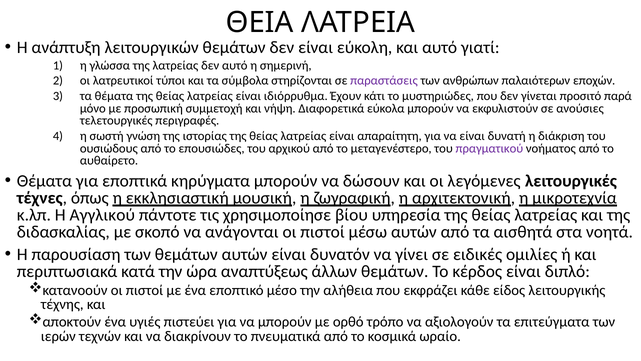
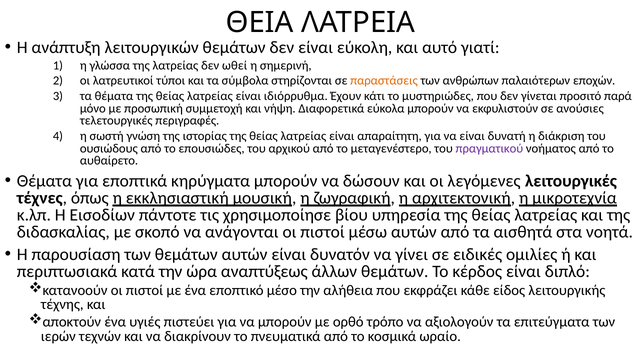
δεν αυτό: αυτό -> ωθεί
παραστάσεις colour: purple -> orange
Αγγλικού: Αγγλικού -> Εισοδίων
